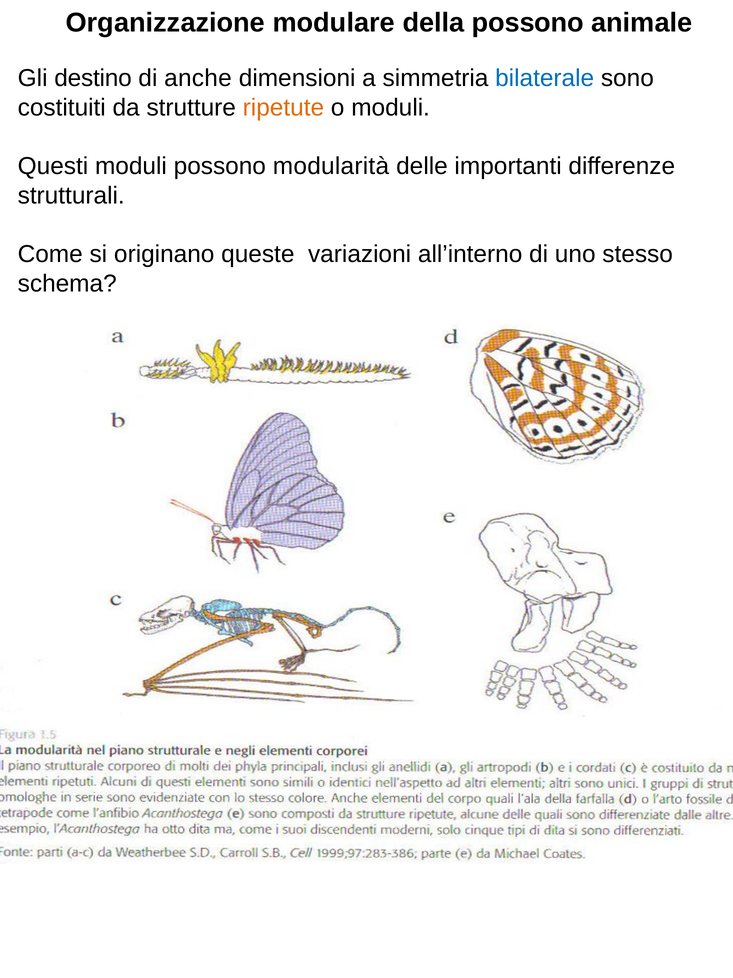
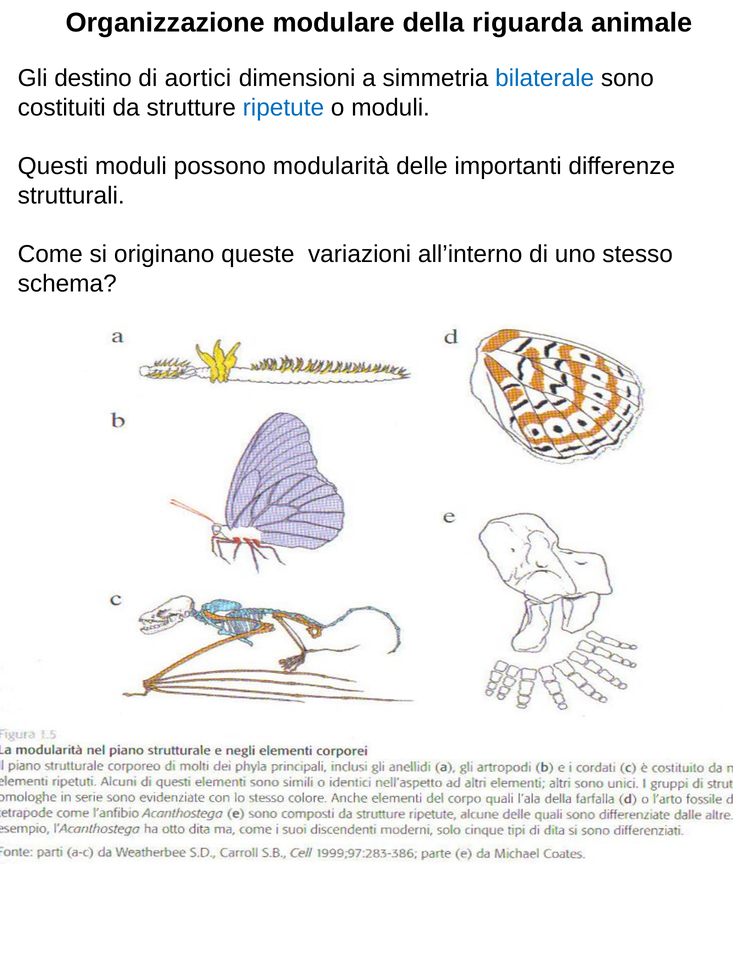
della possono: possono -> riguarda
anche: anche -> aortici
ripetute colour: orange -> blue
